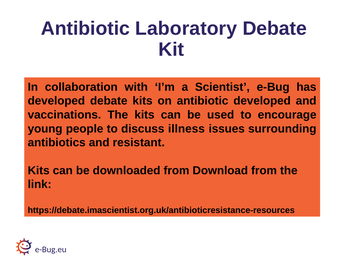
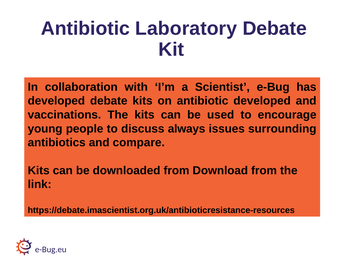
illness: illness -> always
resistant: resistant -> compare
